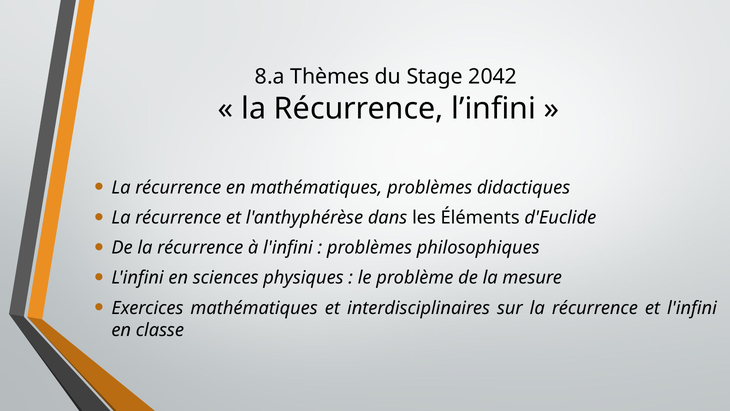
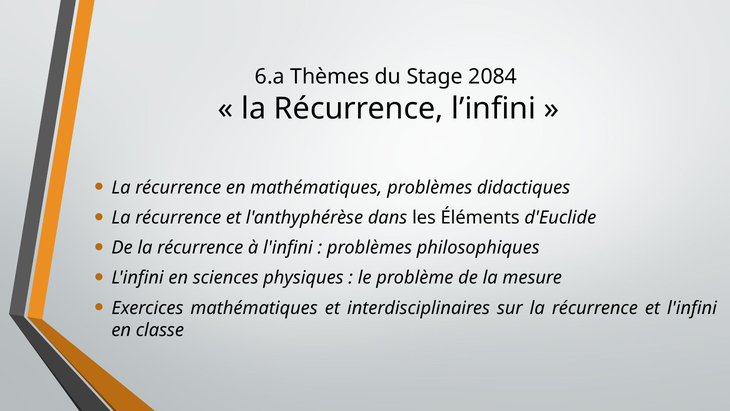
8.a: 8.a -> 6.a
2042: 2042 -> 2084
